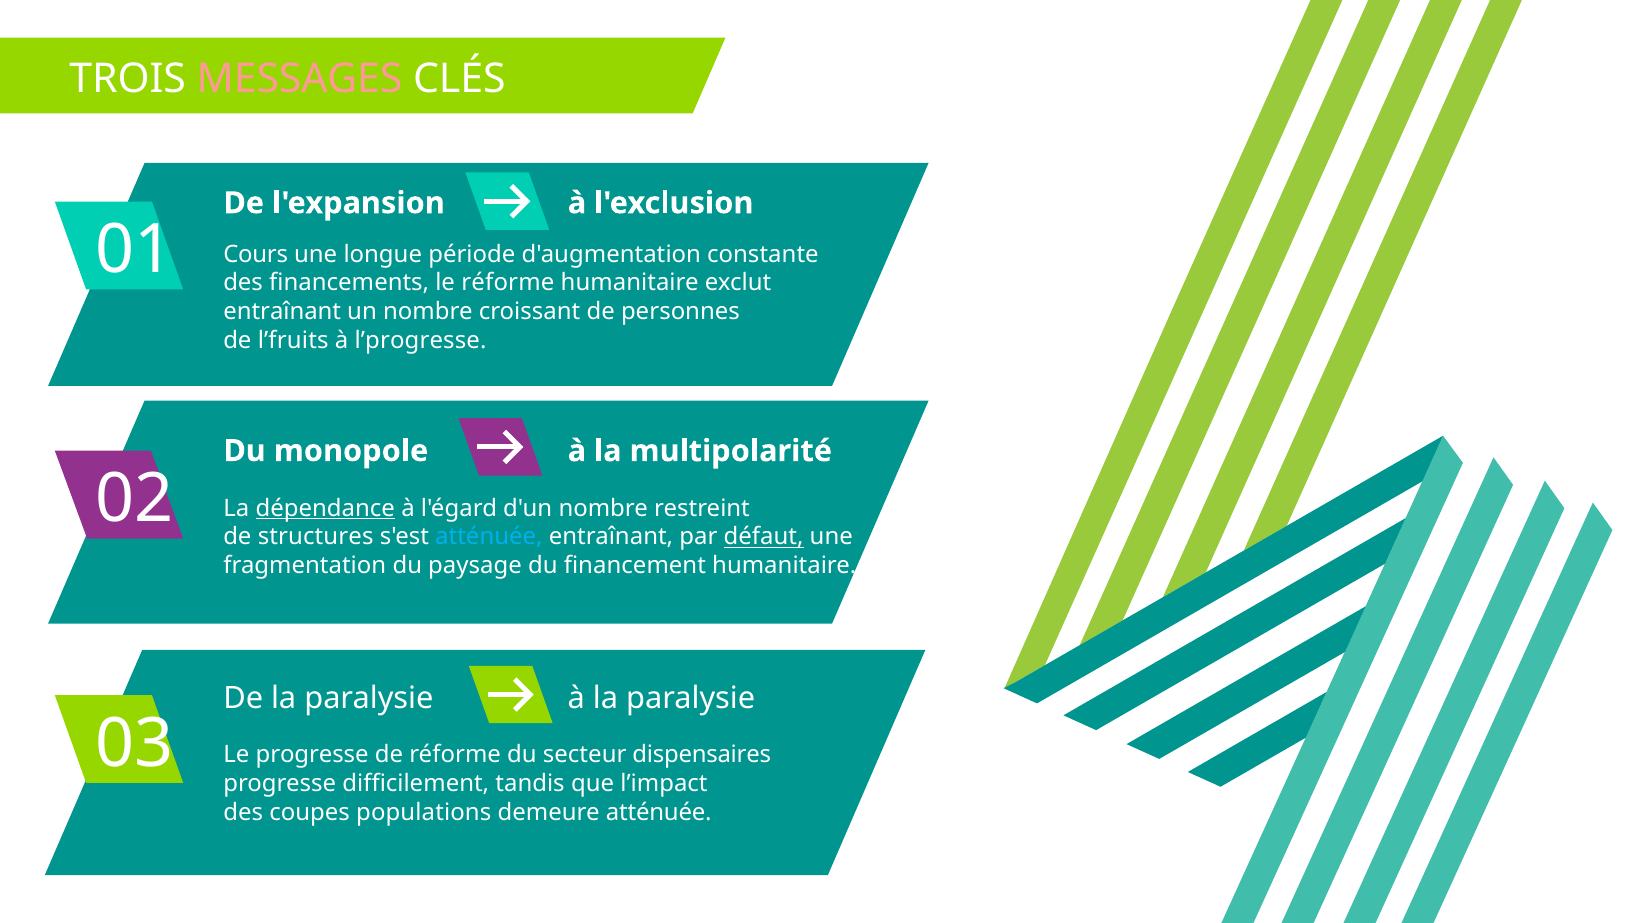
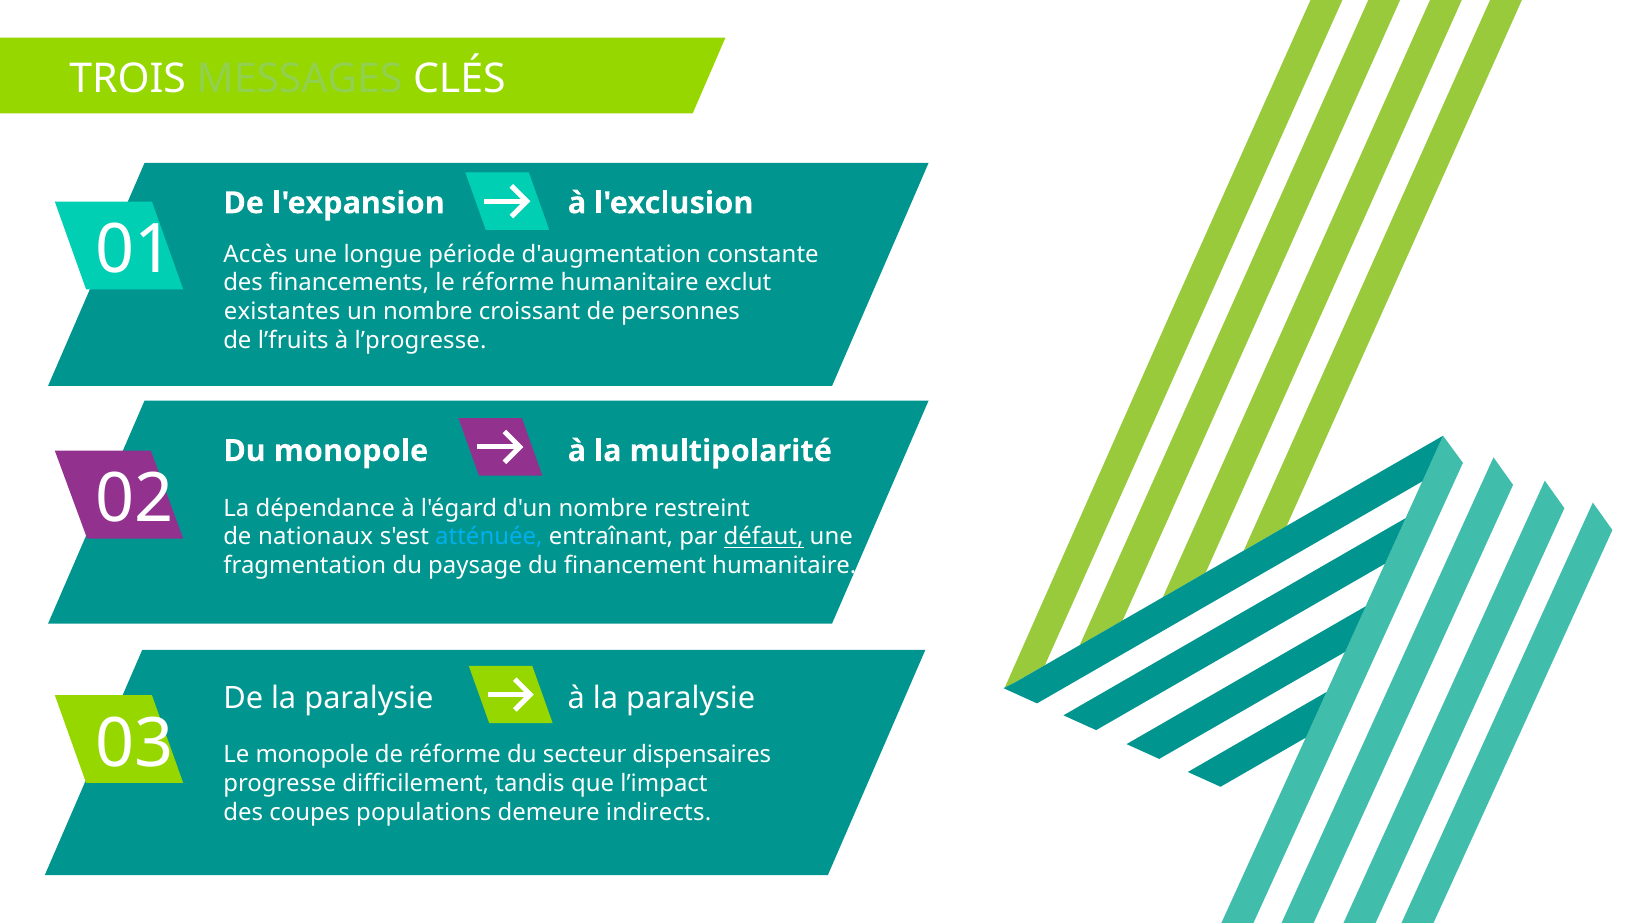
MESSAGES colour: pink -> light green
Cours: Cours -> Accès
entraînant at (282, 312): entraînant -> existantes
dépendance underline: present -> none
structures: structures -> nationaux
Le progresse: progresse -> monopole
demeure atténuée: atténuée -> indirects
